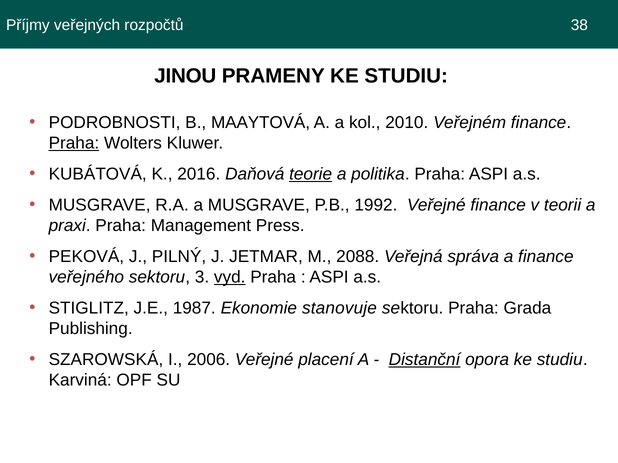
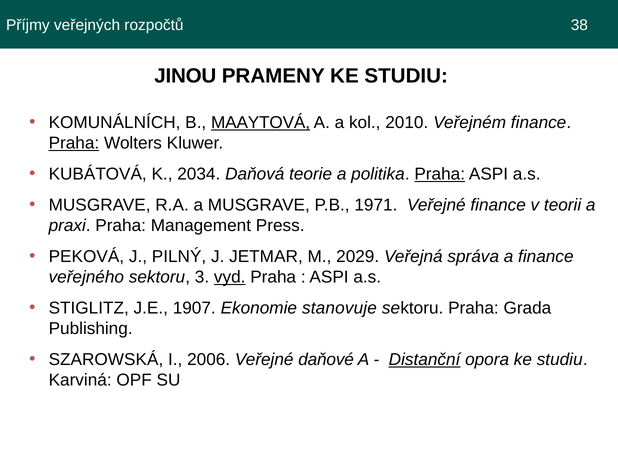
PODROBNOSTI: PODROBNOSTI -> KOMUNÁLNÍCH
MAAYTOVÁ underline: none -> present
2016: 2016 -> 2034
teorie underline: present -> none
Praha at (440, 174) underline: none -> present
1992: 1992 -> 1971
2088: 2088 -> 2029
1987: 1987 -> 1907
placení: placení -> daňové
